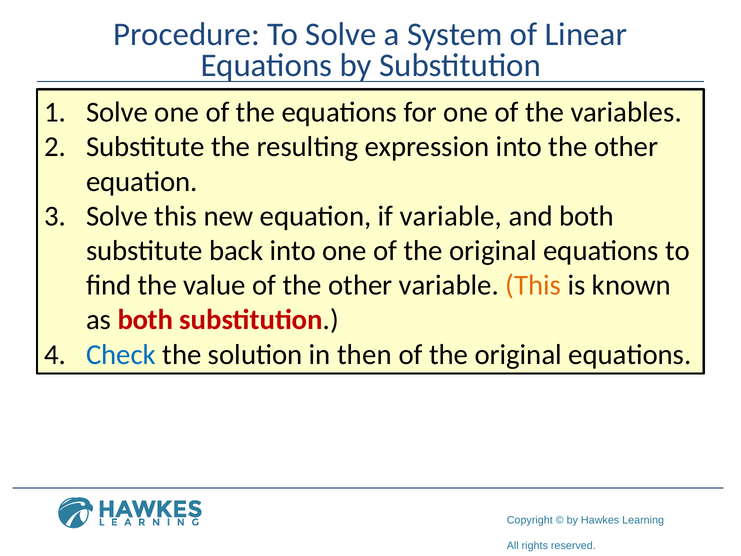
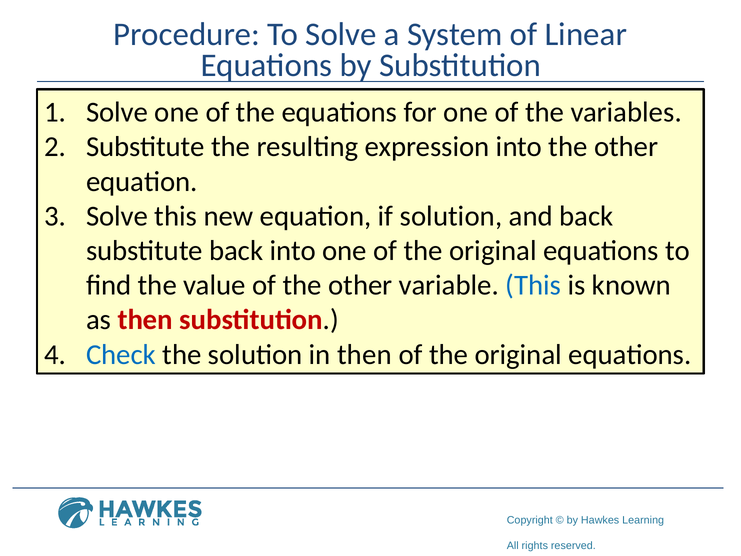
if variable: variable -> solution
and both: both -> back
This at (533, 285) colour: orange -> blue
as both: both -> then
